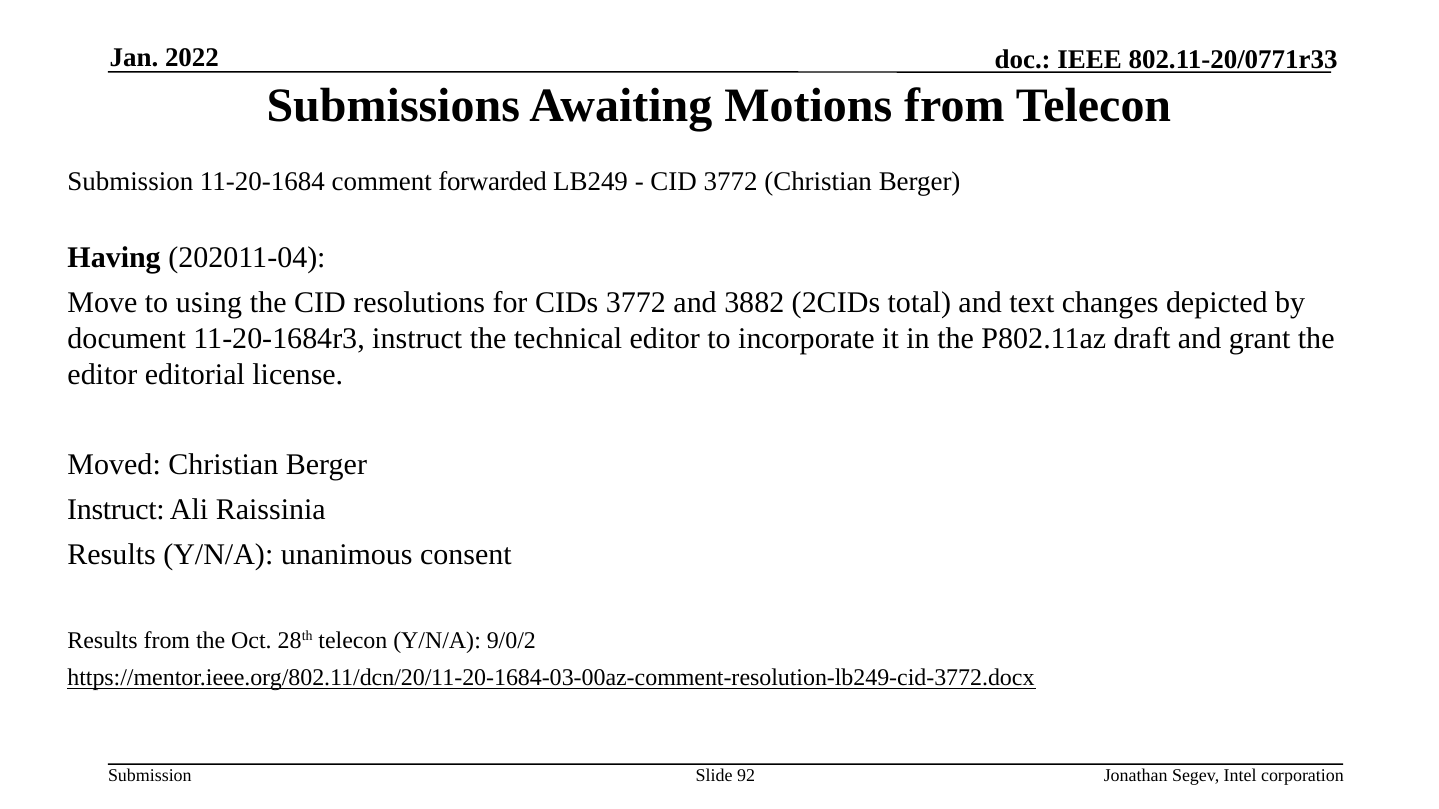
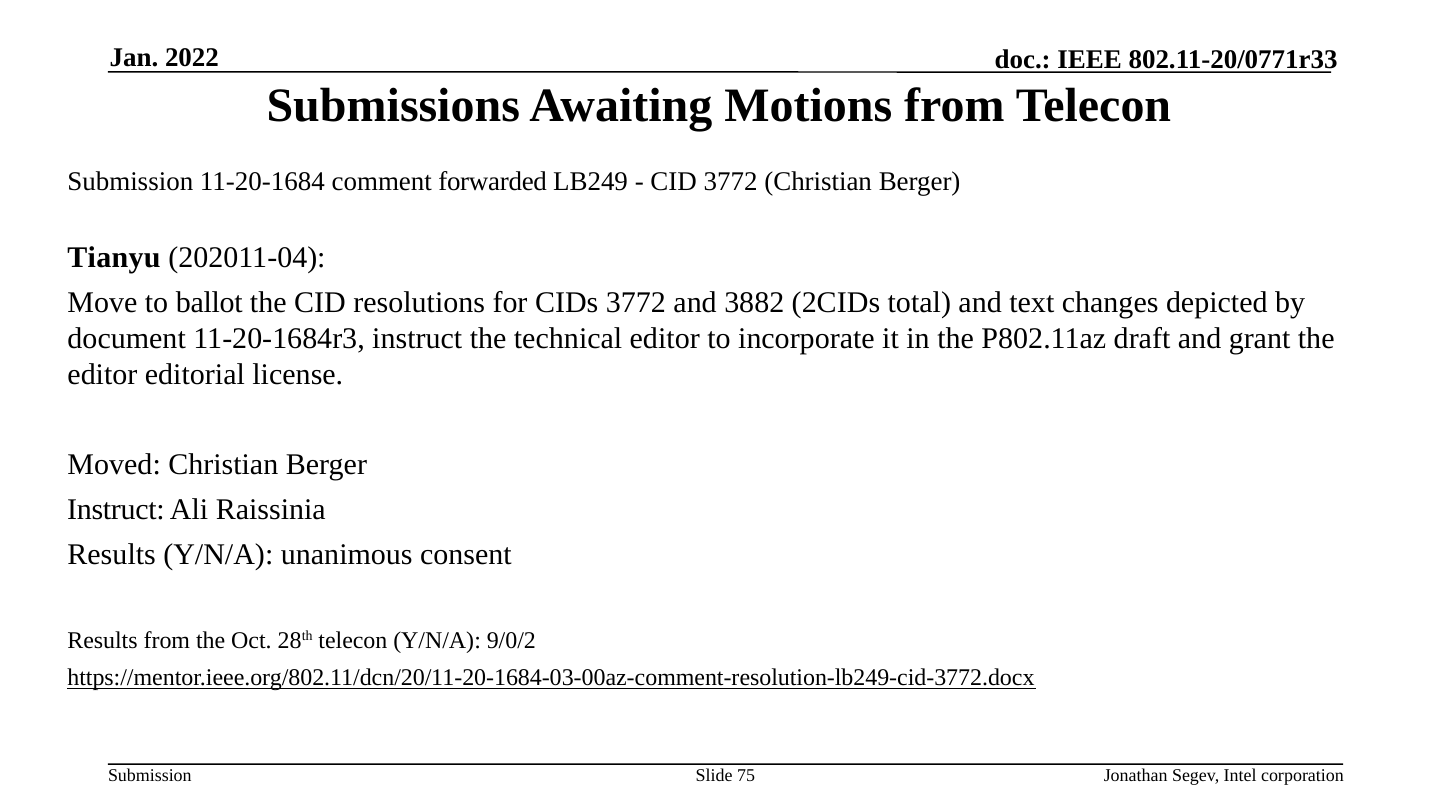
Having: Having -> Tianyu
using: using -> ballot
92: 92 -> 75
